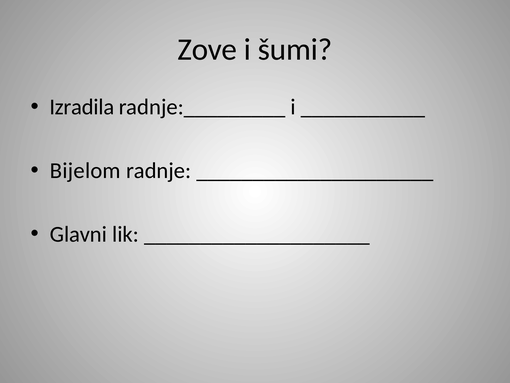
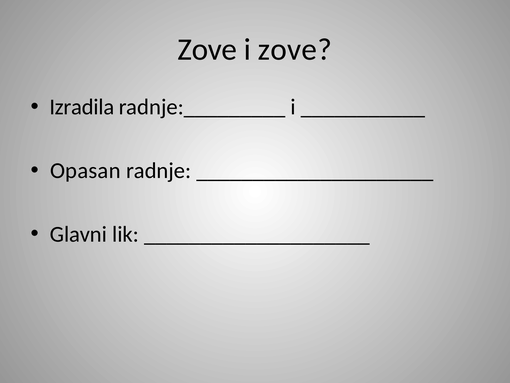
i šumi: šumi -> zove
Bijelom: Bijelom -> Opasan
